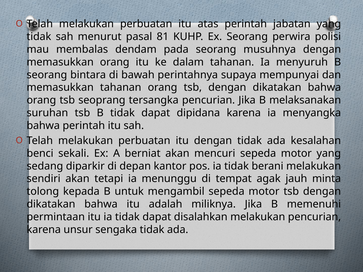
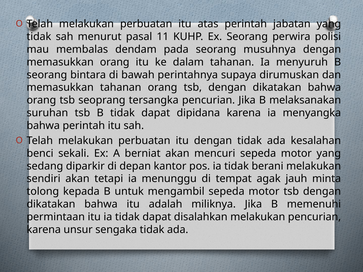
81: 81 -> 11
mempunyai: mempunyai -> dirumuskan
